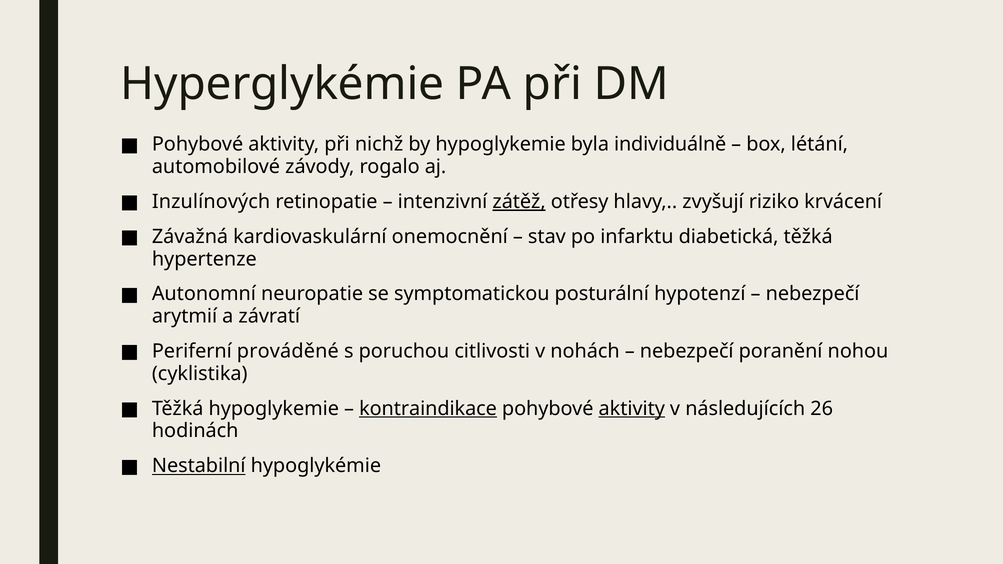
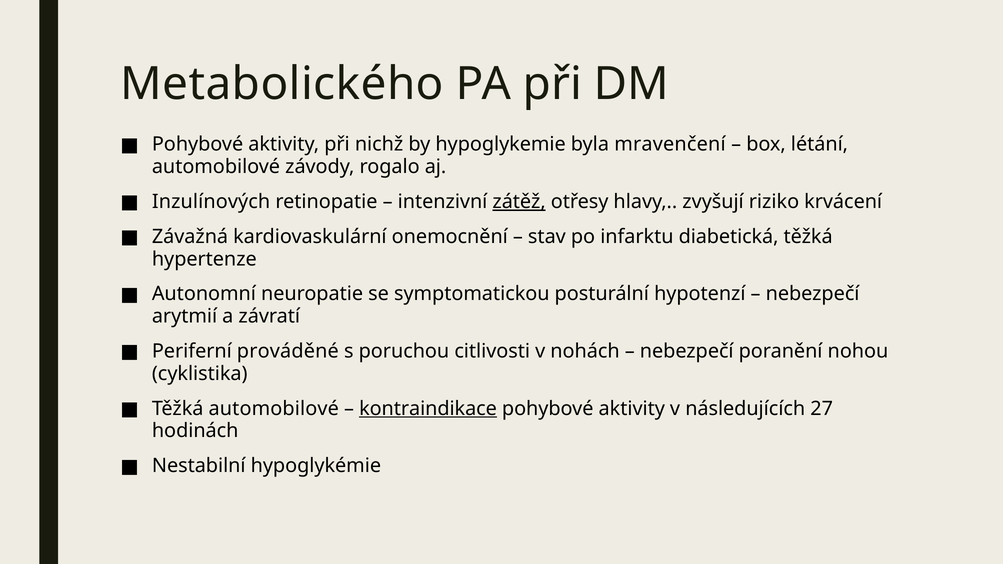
Hyperglykémie: Hyperglykémie -> Metabolického
individuálně: individuálně -> mravenčení
Těžká hypoglykemie: hypoglykemie -> automobilové
aktivity at (632, 409) underline: present -> none
26: 26 -> 27
Nestabilní underline: present -> none
